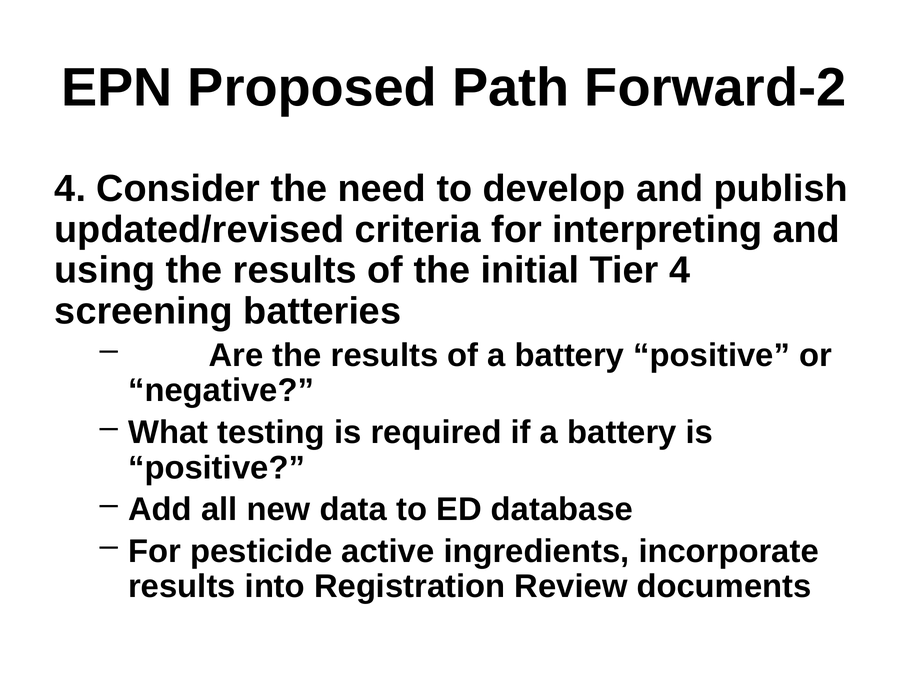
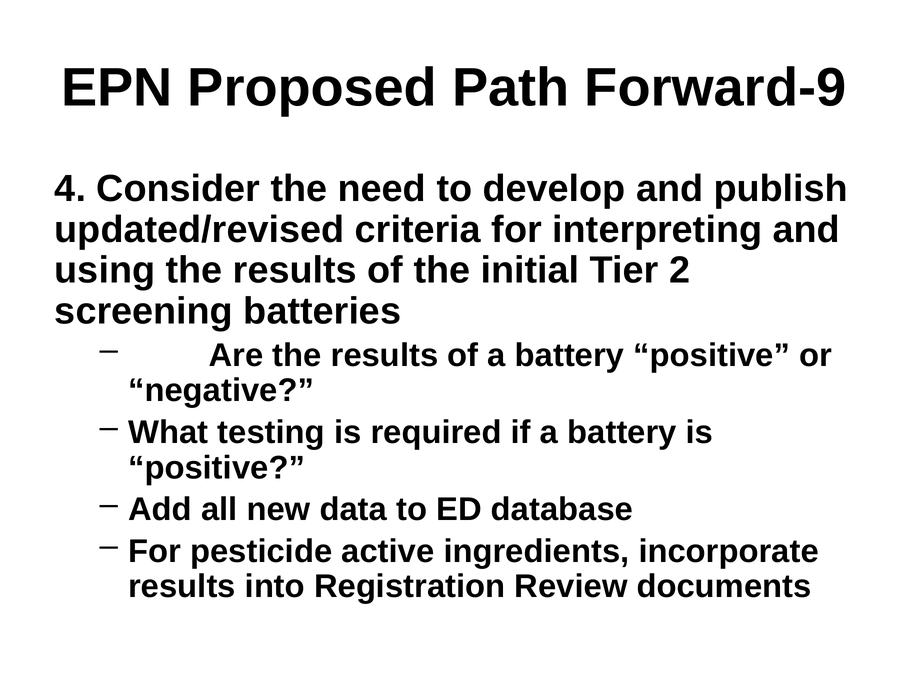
Forward-2: Forward-2 -> Forward-9
Tier 4: 4 -> 2
